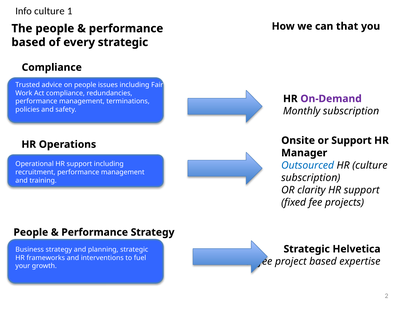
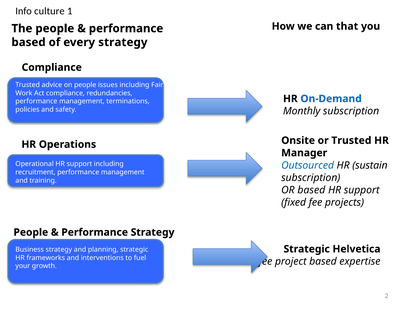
every strategic: strategic -> strategy
On-Demand colour: purple -> blue
or Support: Support -> Trusted
HR culture: culture -> sustain
OR clarity: clarity -> based
